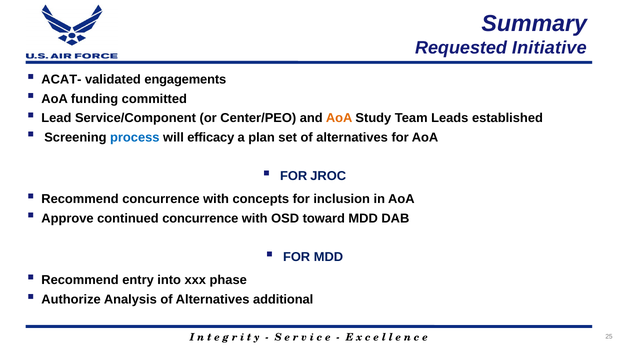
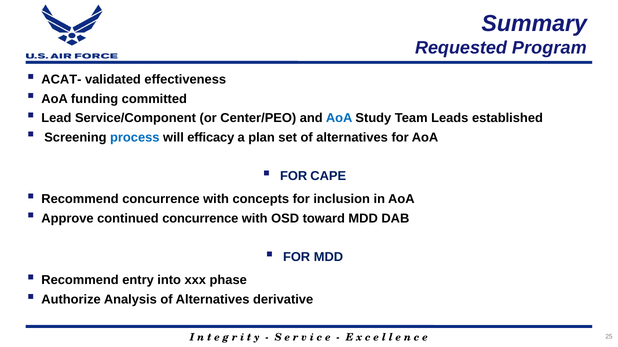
Initiative: Initiative -> Program
engagements: engagements -> effectiveness
AoA at (339, 118) colour: orange -> blue
JROC: JROC -> CAPE
additional: additional -> derivative
